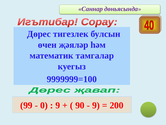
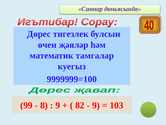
0: 0 -> 8
90: 90 -> 82
200: 200 -> 103
